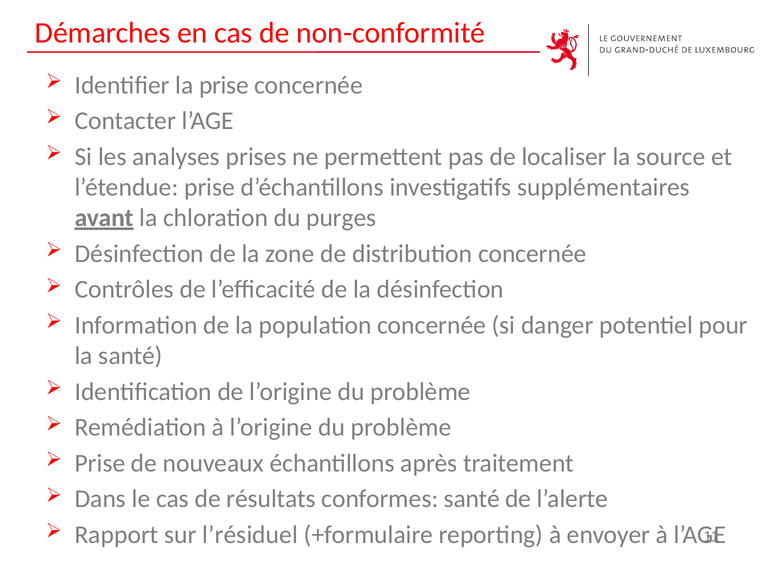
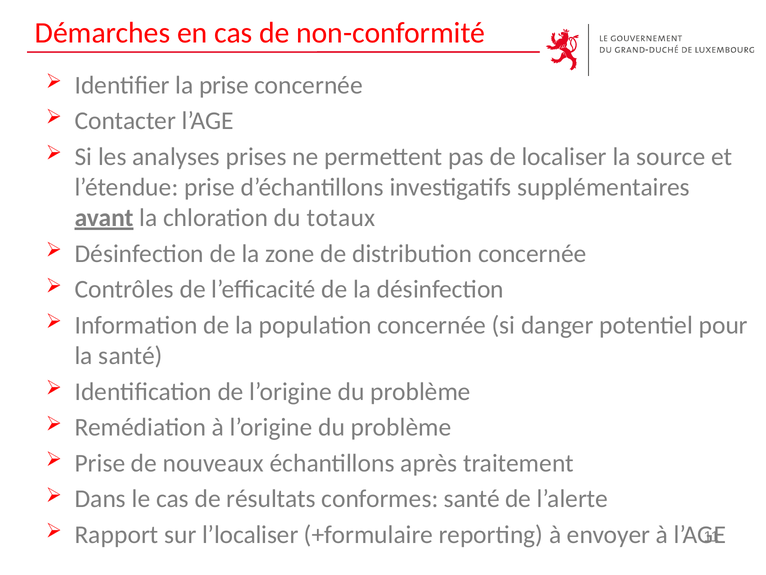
purges: purges -> totaux
l’résiduel: l’résiduel -> l’localiser
